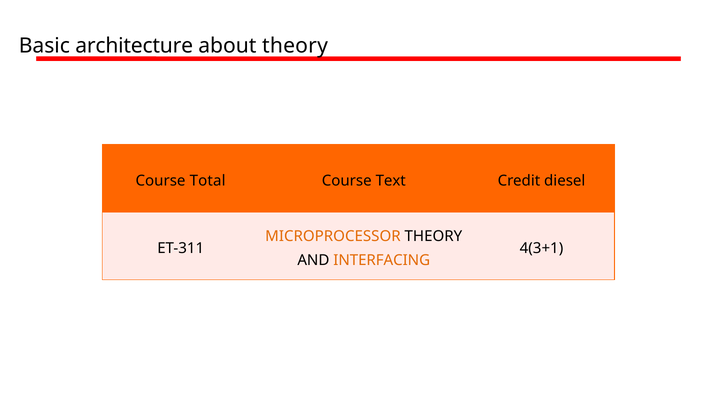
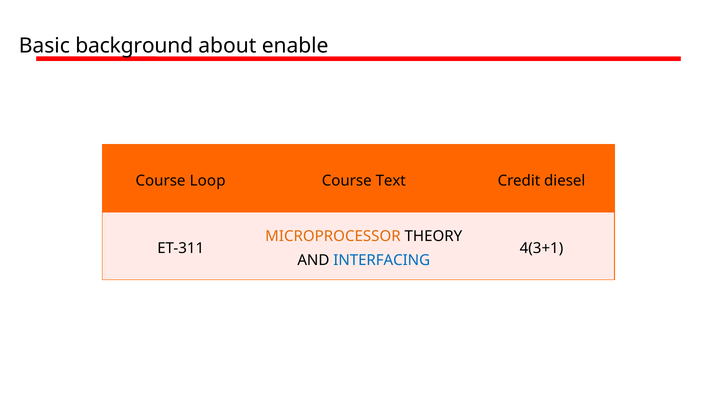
architecture: architecture -> background
about theory: theory -> enable
Total: Total -> Loop
INTERFACING colour: orange -> blue
